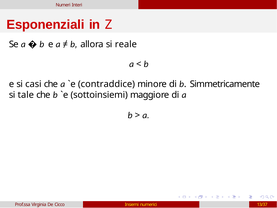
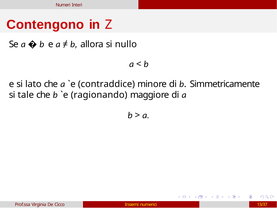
Esponenziali: Esponenziali -> Contengono
reale: reale -> nullo
casi: casi -> lato
sottoinsiemi: sottoinsiemi -> ragionando
